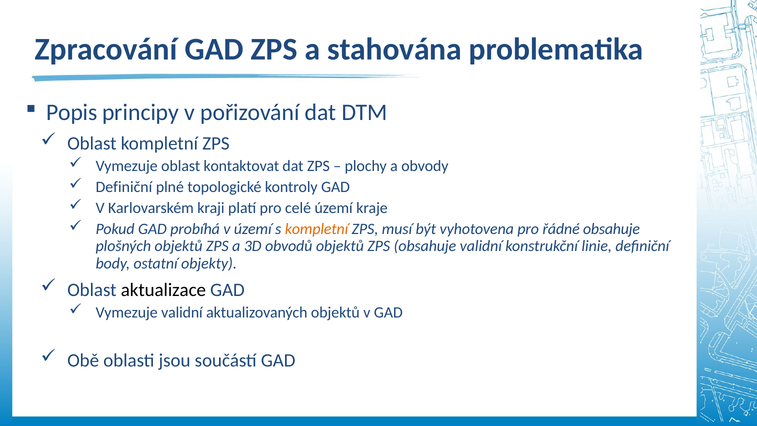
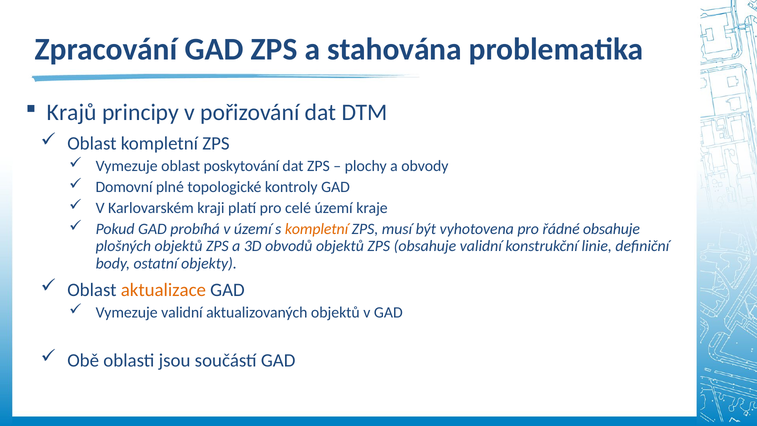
Popis: Popis -> Krajů
kontaktovat: kontaktovat -> poskytování
Definiční at (124, 187): Definiční -> Domovní
aktualizace colour: black -> orange
